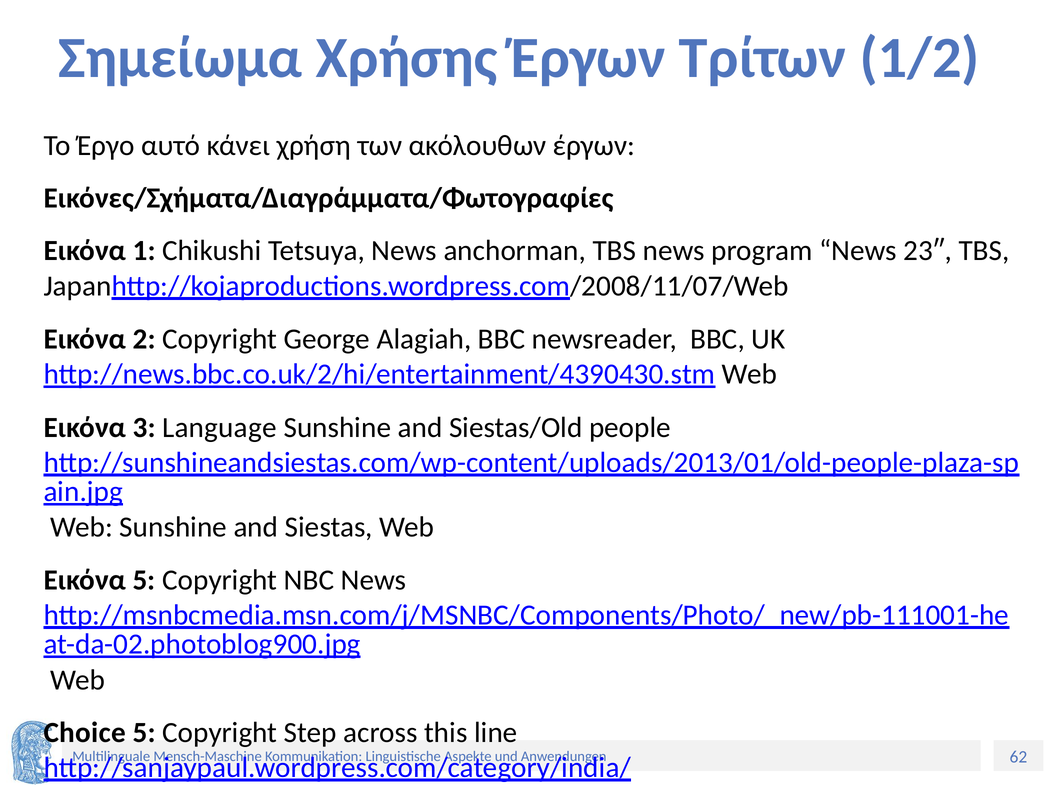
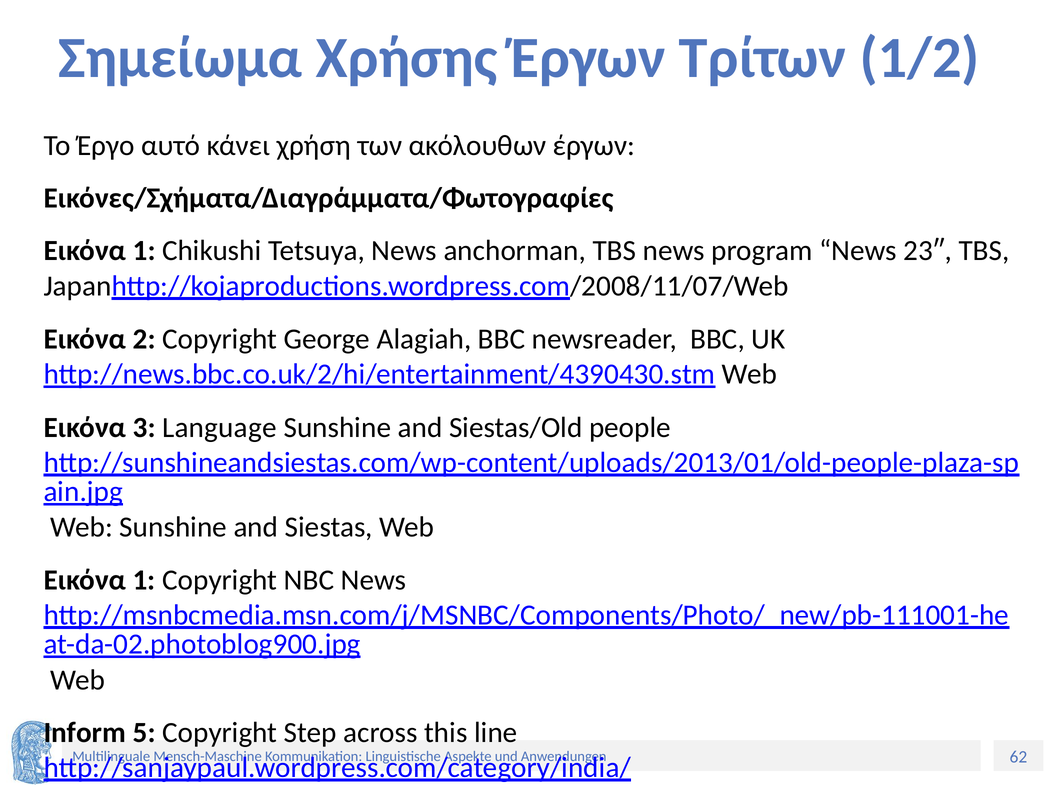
5 at (144, 580): 5 -> 1
Choice: Choice -> Inform
